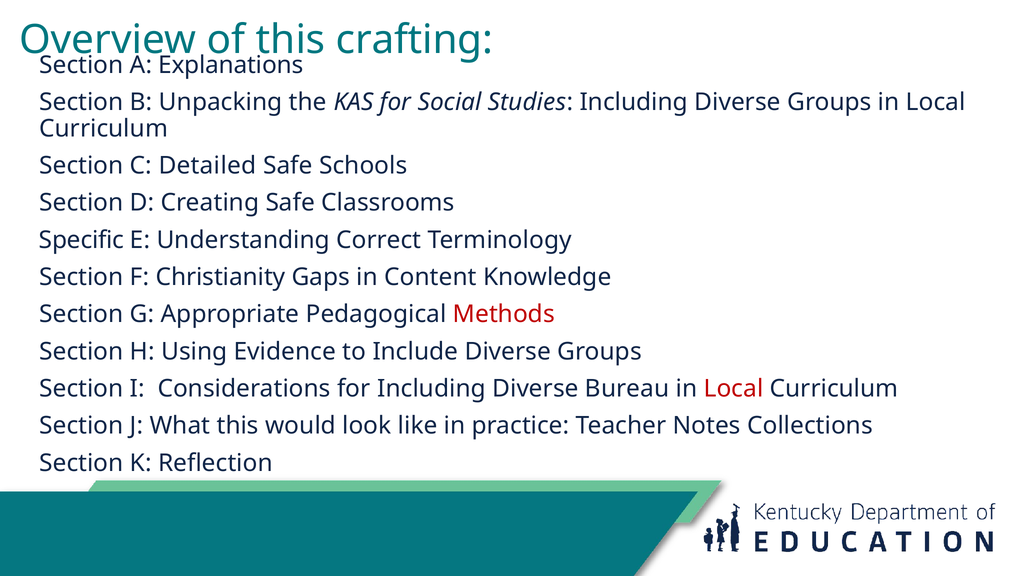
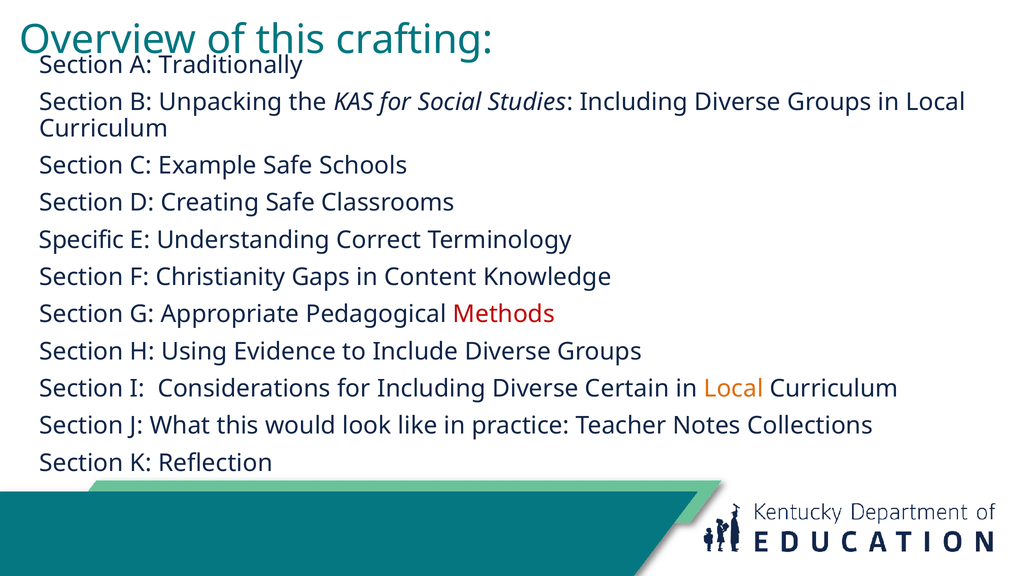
Explanations: Explanations -> Traditionally
Detailed: Detailed -> Example
Bureau: Bureau -> Certain
Local at (734, 389) colour: red -> orange
